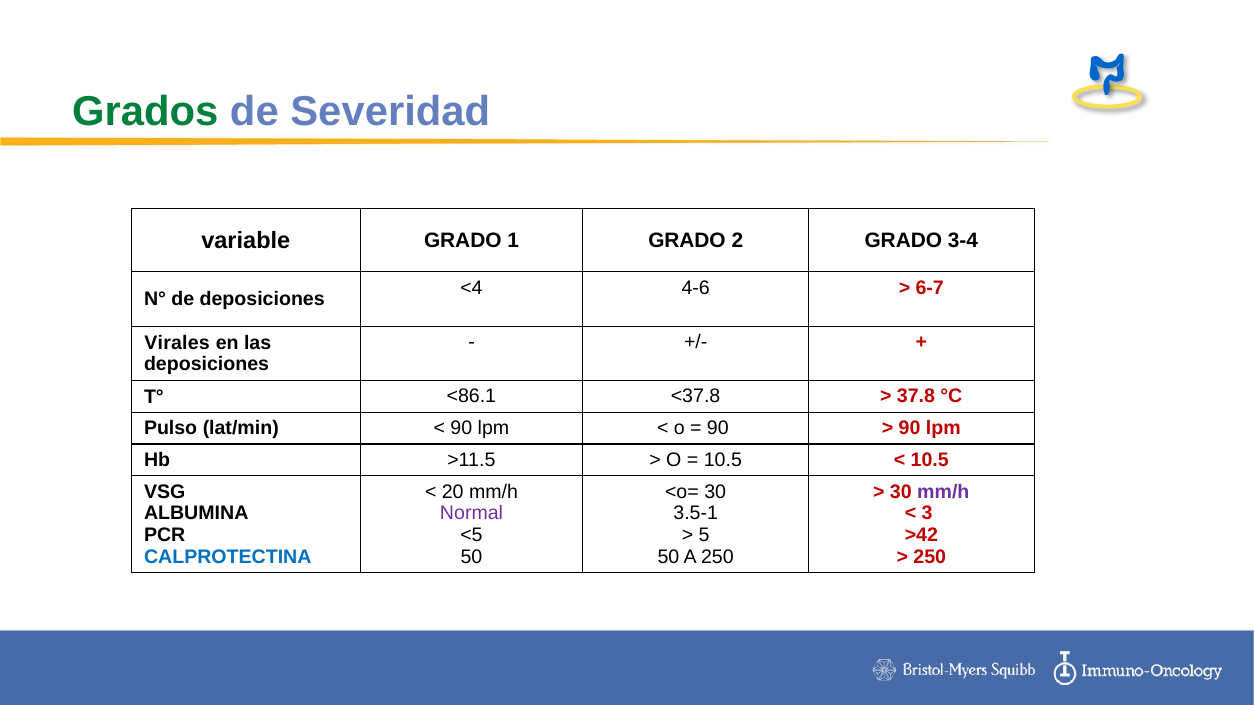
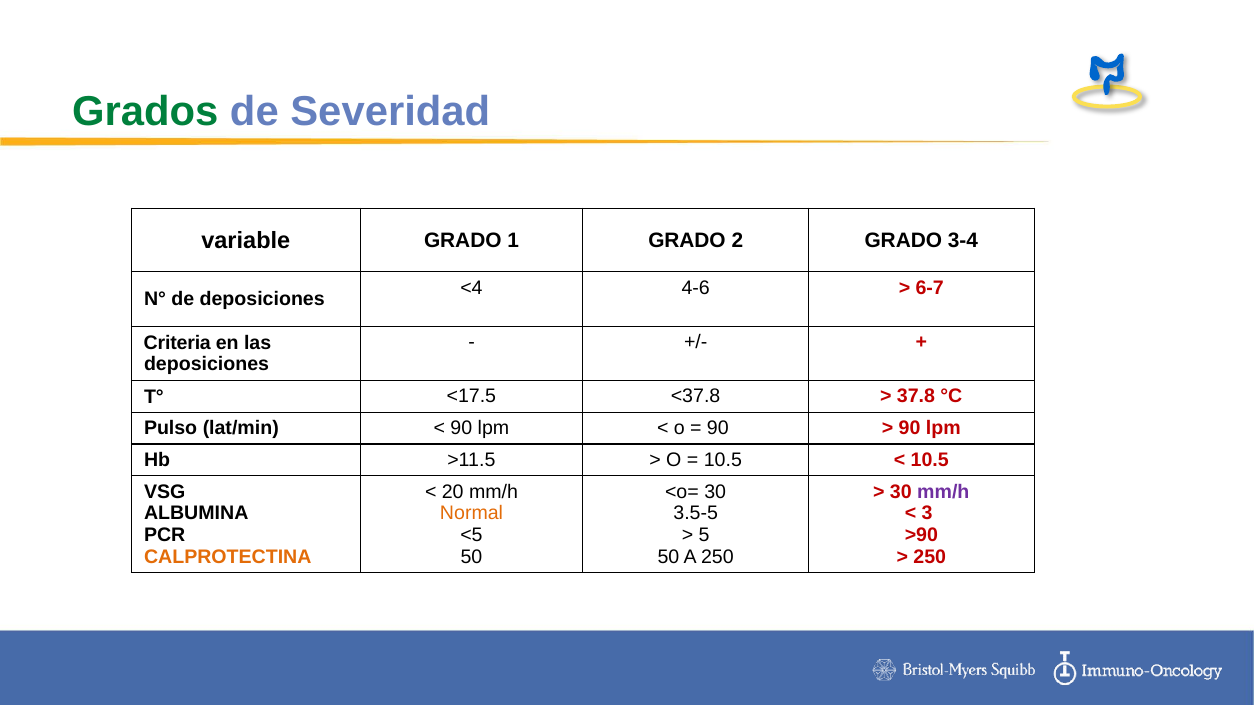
Virales: Virales -> Criteria
<86.1: <86.1 -> <17.5
Normal colour: purple -> orange
3.5-1: 3.5-1 -> 3.5-5
>42: >42 -> >90
CALPROTECTINA colour: blue -> orange
